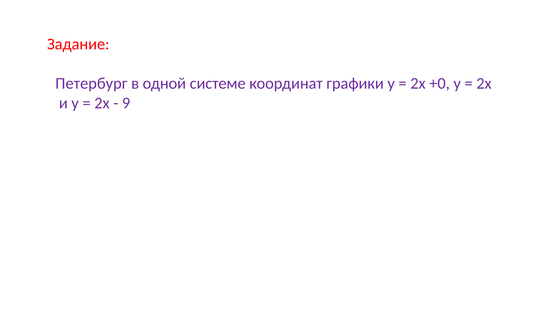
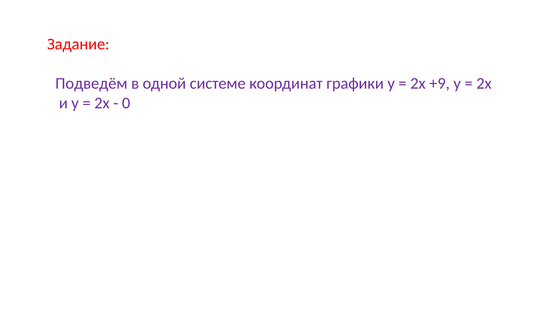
Петербург: Петербург -> Подведём
+0: +0 -> +9
9: 9 -> 0
